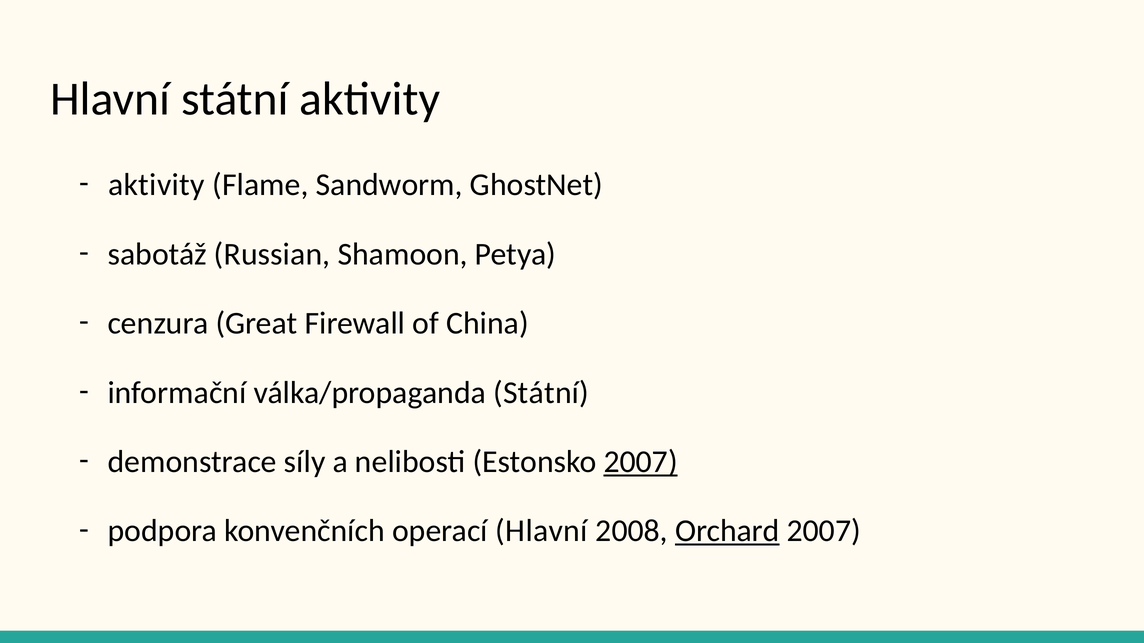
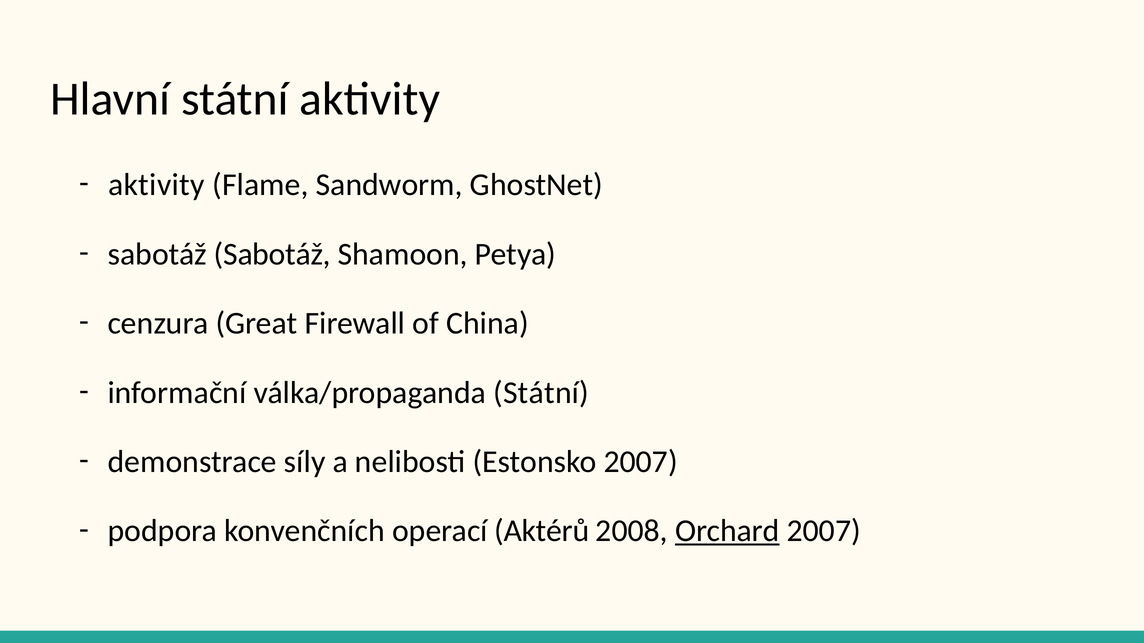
sabotáž Russian: Russian -> Sabotáž
2007 at (641, 462) underline: present -> none
operací Hlavní: Hlavní -> Aktérů
